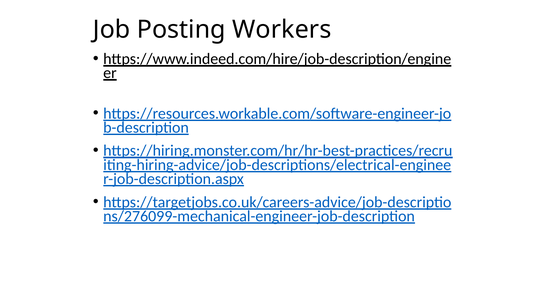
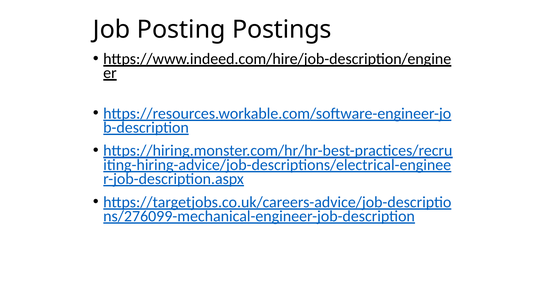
Workers: Workers -> Postings
